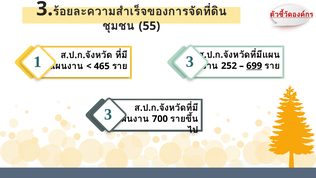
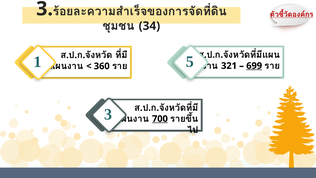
55: 55 -> 34
1 3: 3 -> 5
252: 252 -> 321
465: 465 -> 360
700 underline: none -> present
